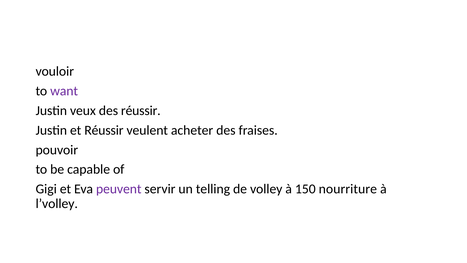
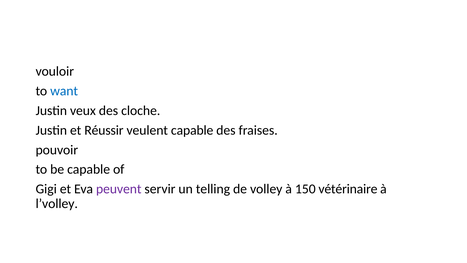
want colour: purple -> blue
des réussir: réussir -> cloche
veulent acheter: acheter -> capable
nourriture: nourriture -> vétérinaire
